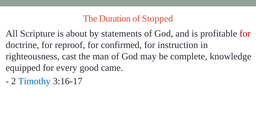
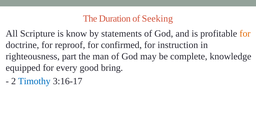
Stopped: Stopped -> Seeking
about: about -> know
for at (245, 34) colour: red -> orange
cast: cast -> part
came: came -> bring
